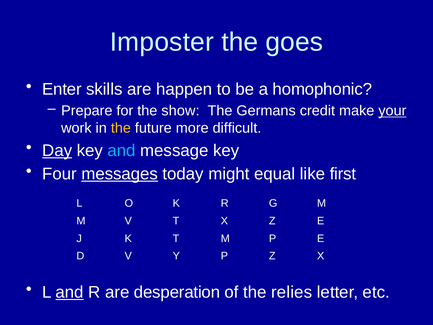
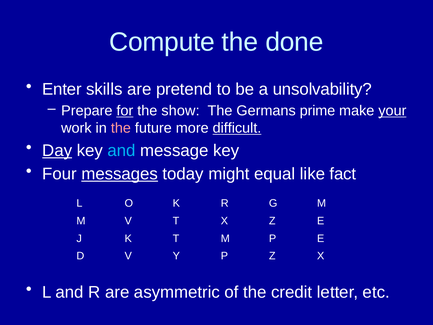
Imposter: Imposter -> Compute
goes: goes -> done
happen: happen -> pretend
homophonic: homophonic -> unsolvability
for underline: none -> present
credit: credit -> prime
the at (121, 128) colour: yellow -> pink
difficult underline: none -> present
first: first -> fact
and at (70, 292) underline: present -> none
desperation: desperation -> asymmetric
relies: relies -> credit
